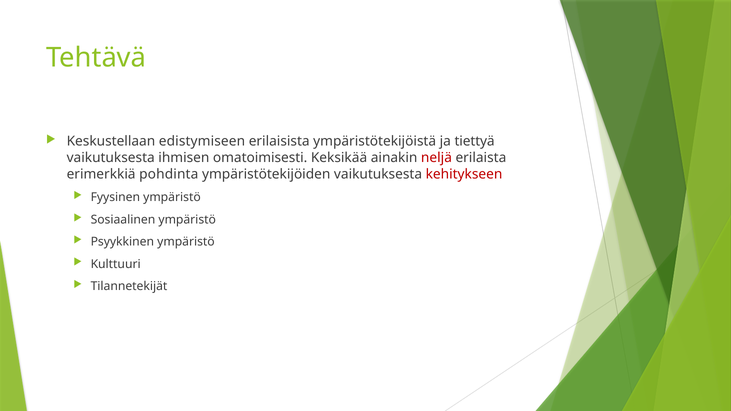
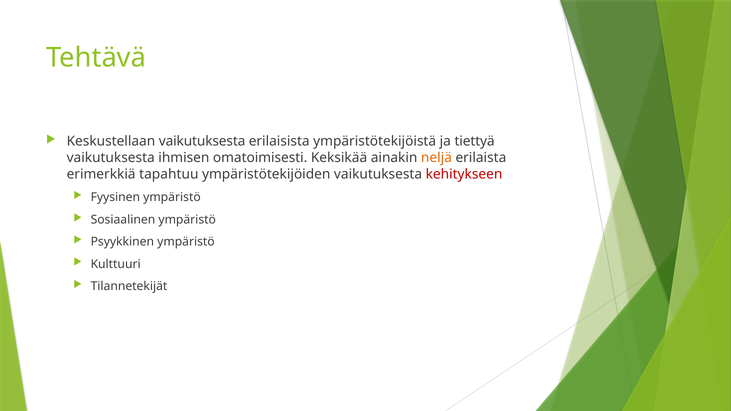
Keskustellaan edistymiseen: edistymiseen -> vaikutuksesta
neljä colour: red -> orange
pohdinta: pohdinta -> tapahtuu
